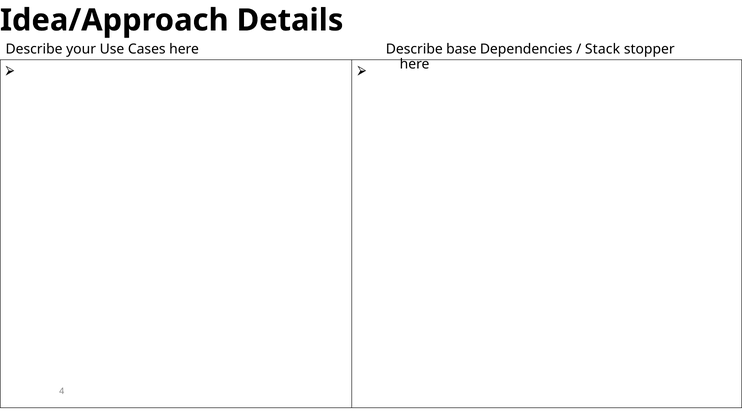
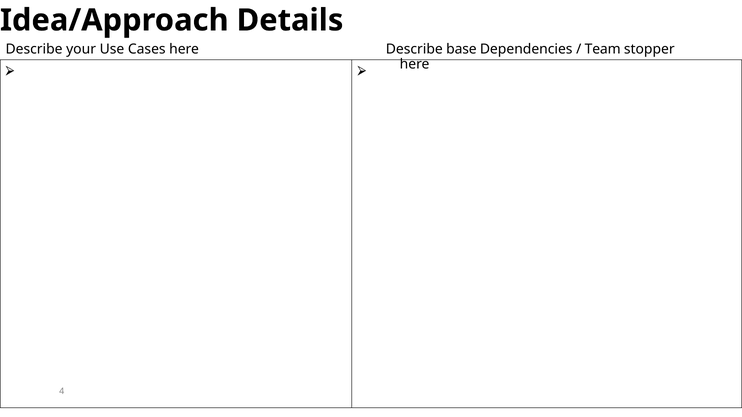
Stack: Stack -> Team
